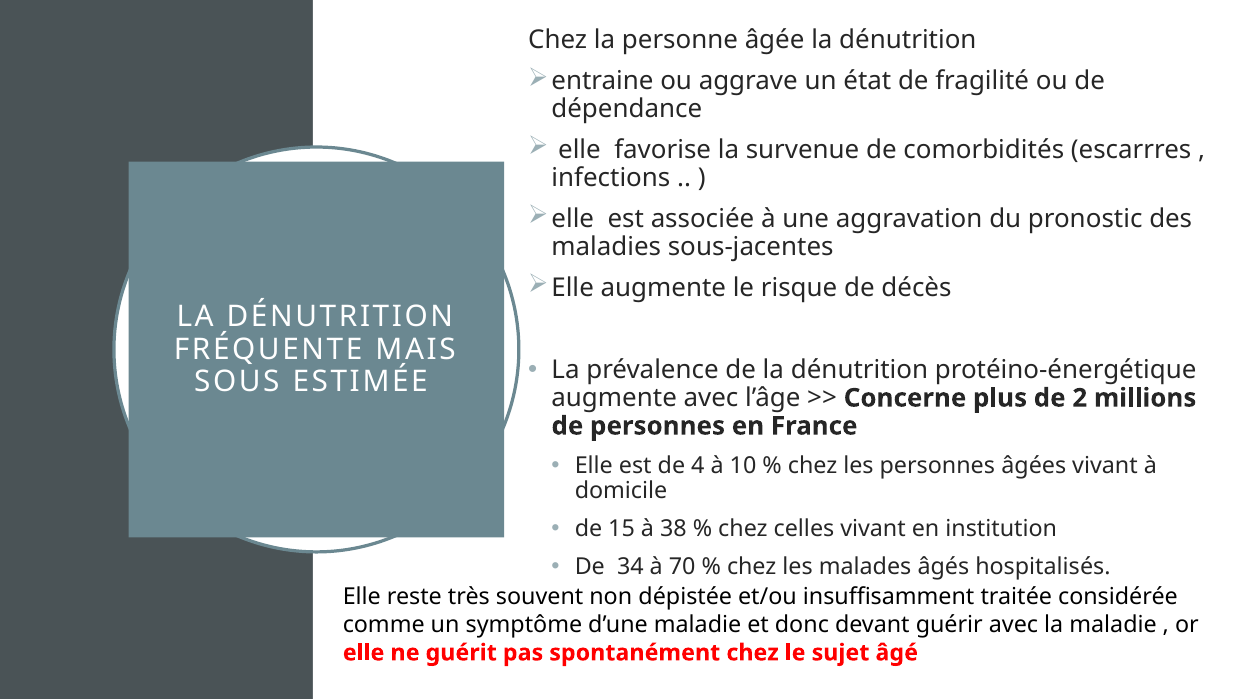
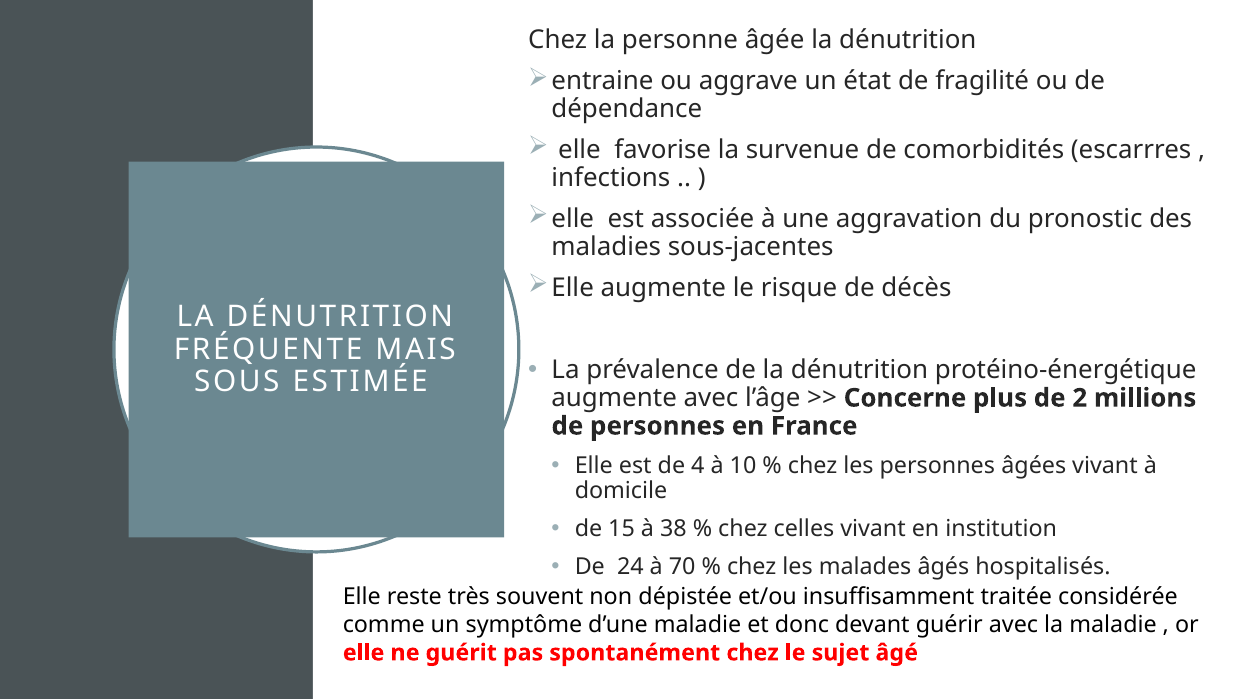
34: 34 -> 24
